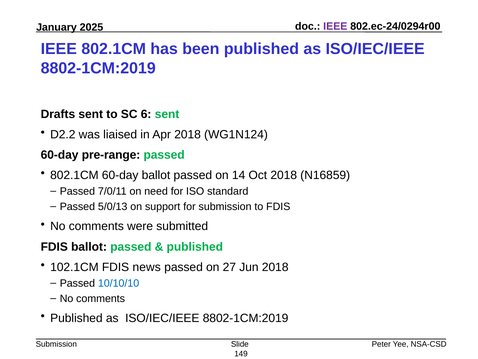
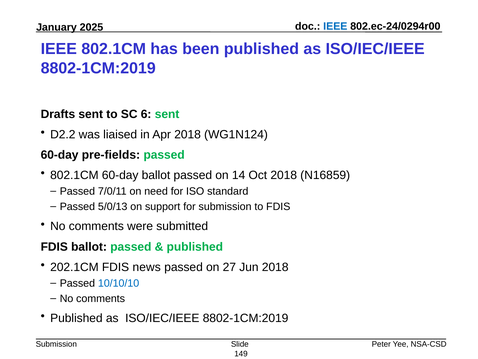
IEEE at (335, 26) colour: purple -> blue
pre-range: pre-range -> pre-fields
102.1CM: 102.1CM -> 202.1CM
